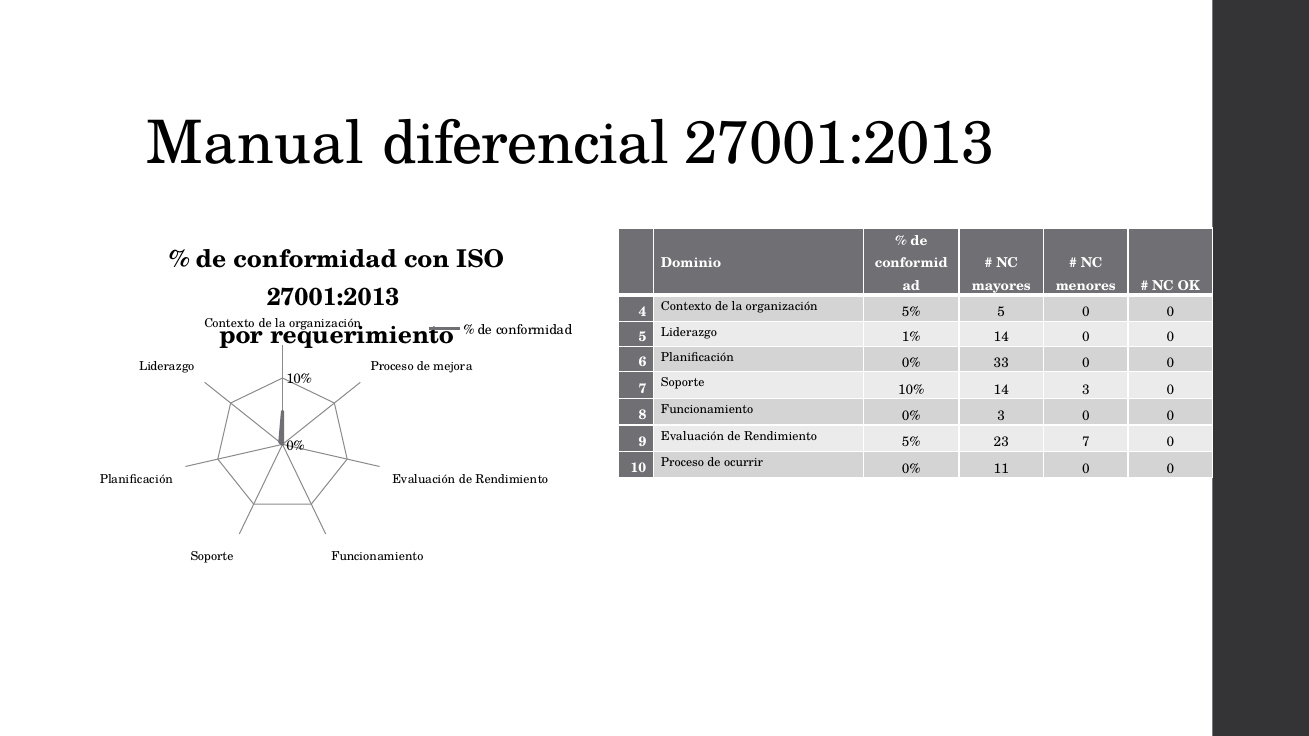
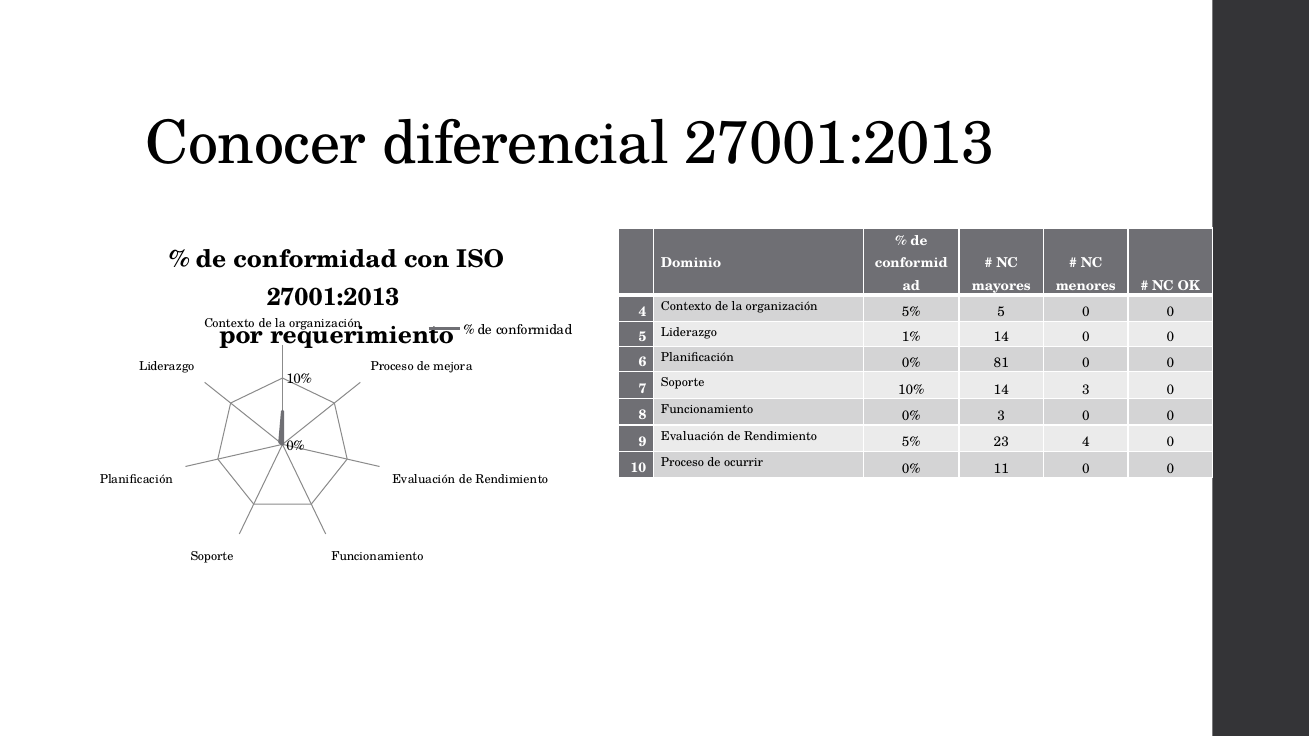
Manual: Manual -> Conocer
33: 33 -> 81
23 7: 7 -> 4
